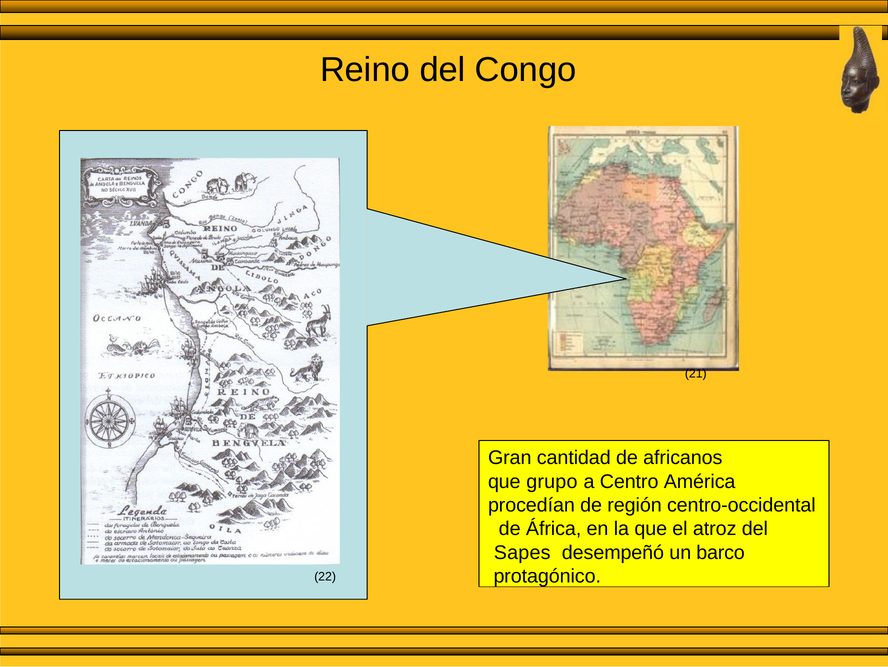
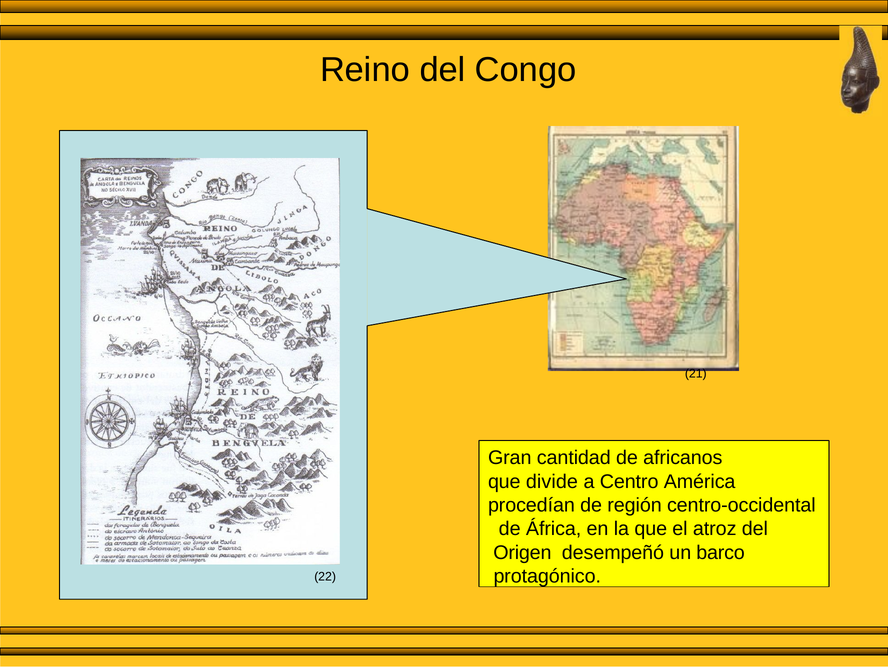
grupo: grupo -> divide
Sapes: Sapes -> Origen
